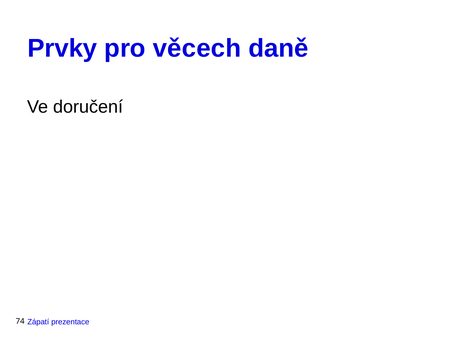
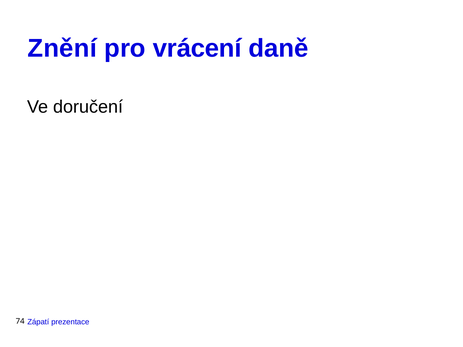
Prvky: Prvky -> Znění
věcech: věcech -> vrácení
